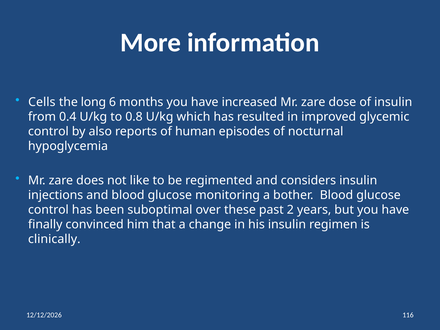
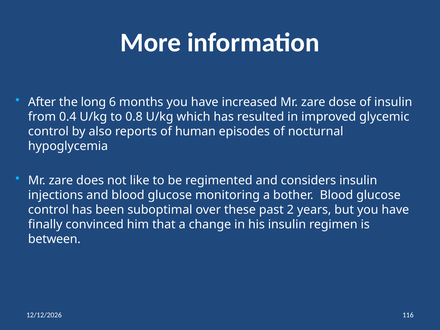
Cells: Cells -> After
clinically: clinically -> between
